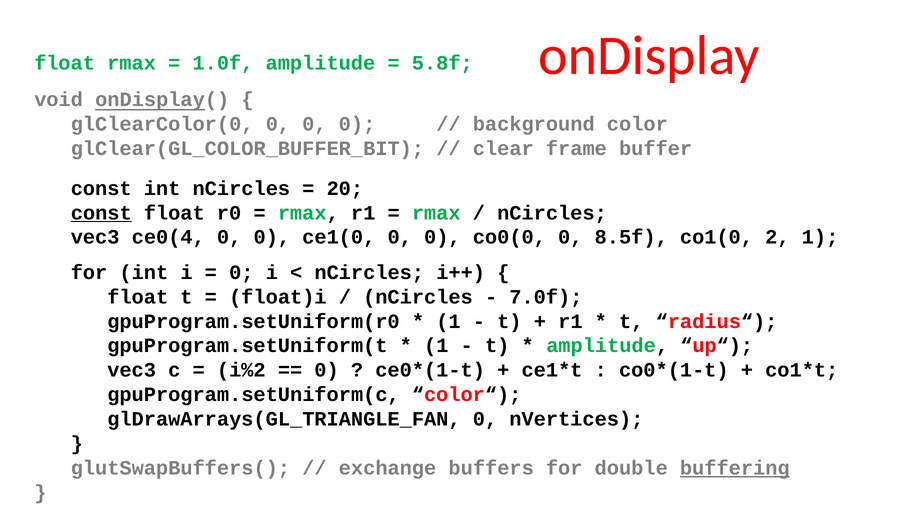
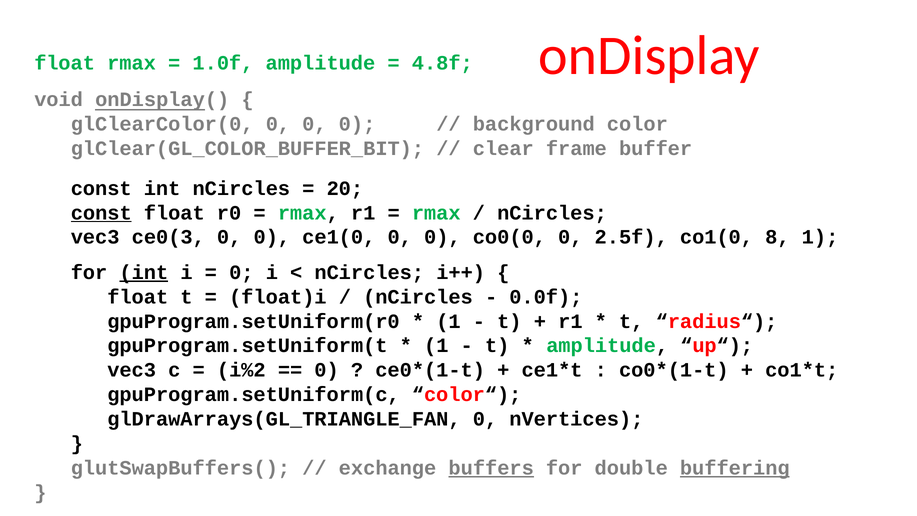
5.8f: 5.8f -> 4.8f
ce0(4: ce0(4 -> ce0(3
8.5f: 8.5f -> 2.5f
2: 2 -> 8
int at (144, 272) underline: none -> present
7.0f: 7.0f -> 0.0f
buffers underline: none -> present
